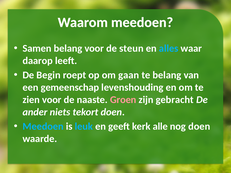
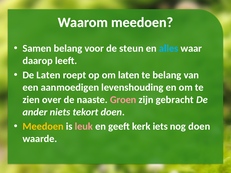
De Begin: Begin -> Laten
om gaan: gaan -> laten
gemeenschap: gemeenschap -> aanmoedigen
zien voor: voor -> over
Meedoen at (43, 127) colour: light blue -> yellow
leuk colour: light blue -> pink
alle: alle -> iets
